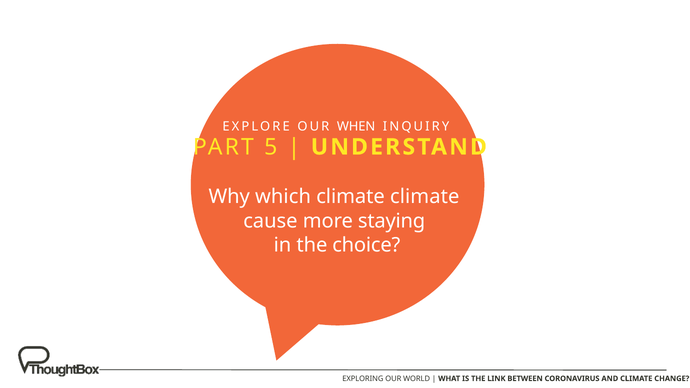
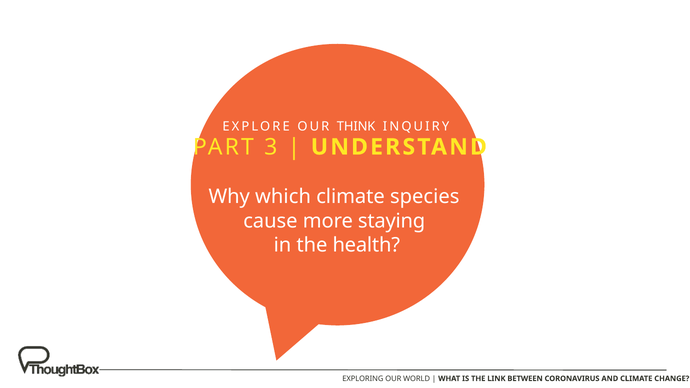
WHEN: WHEN -> THINK
5: 5 -> 3
climate climate: climate -> species
choice: choice -> health
